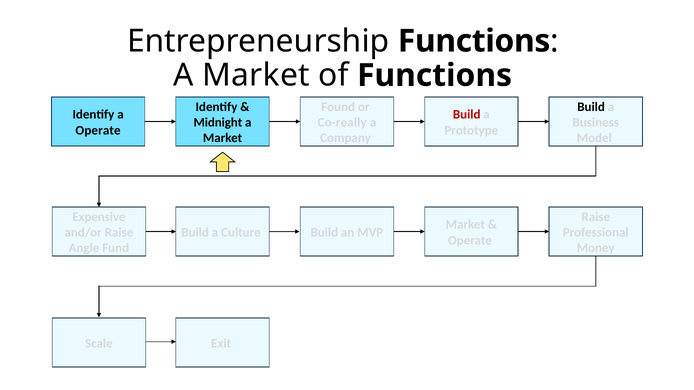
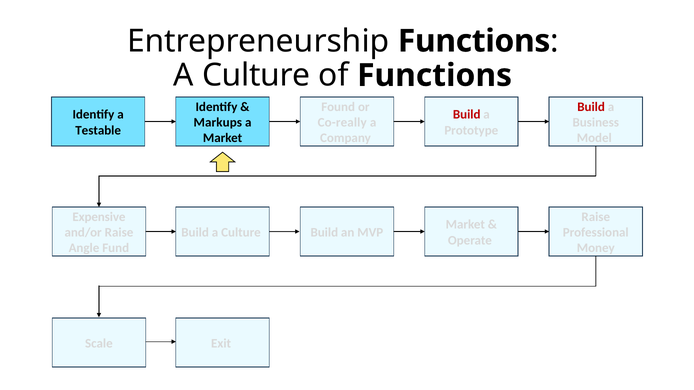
Market at (256, 75): Market -> Culture
Build at (591, 107) colour: black -> red
Midnight: Midnight -> Markups
Operate at (98, 130): Operate -> Testable
